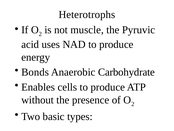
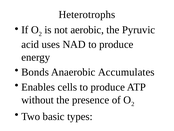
muscle: muscle -> aerobic
Carbohydrate: Carbohydrate -> Accumulates
